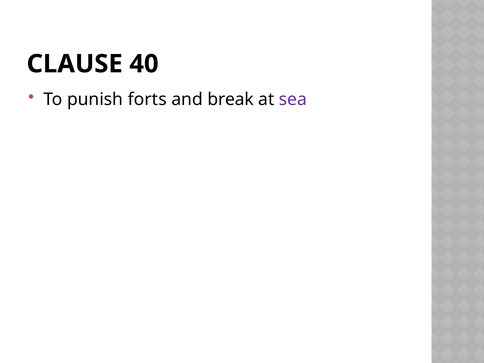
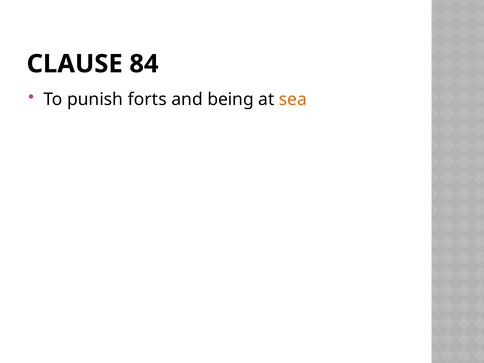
40: 40 -> 84
break: break -> being
sea colour: purple -> orange
